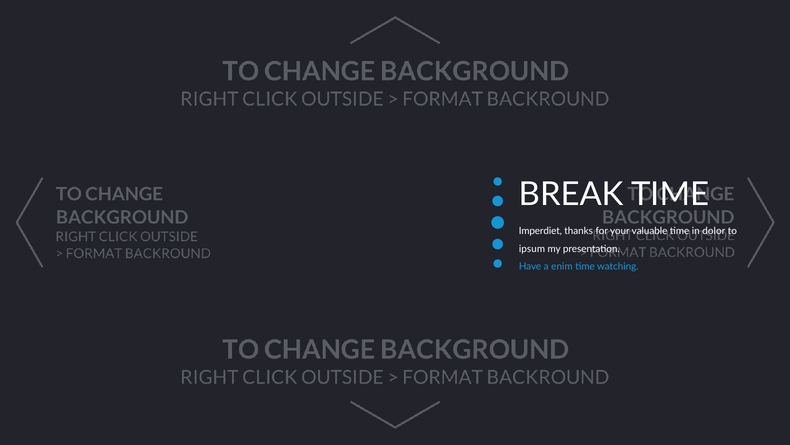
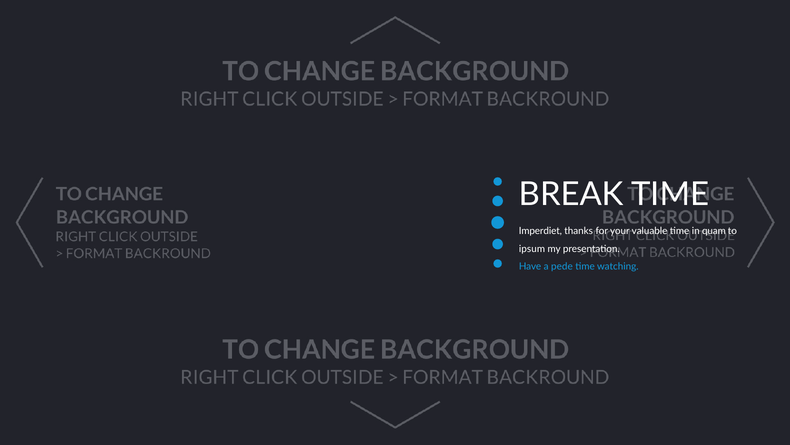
dolor: dolor -> quam
enim: enim -> pede
